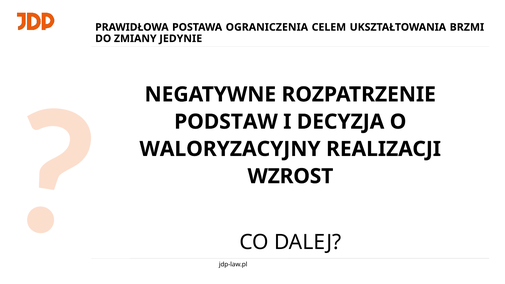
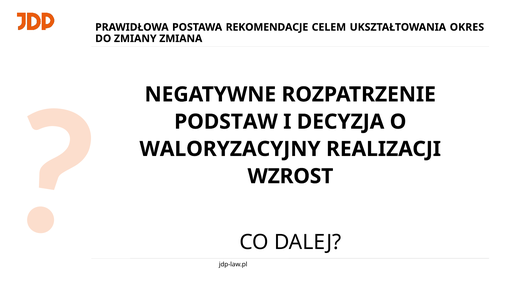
OGRANICZENIA: OGRANICZENIA -> REKOMENDACJE
BRZMI: BRZMI -> OKRES
JEDYNIE: JEDYNIE -> ZMIANA
